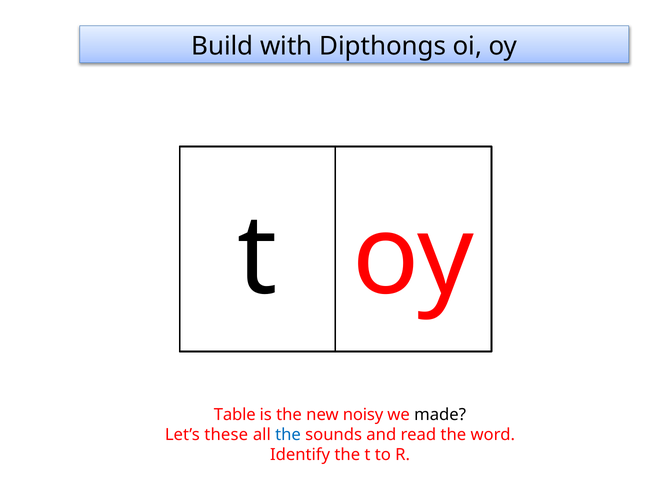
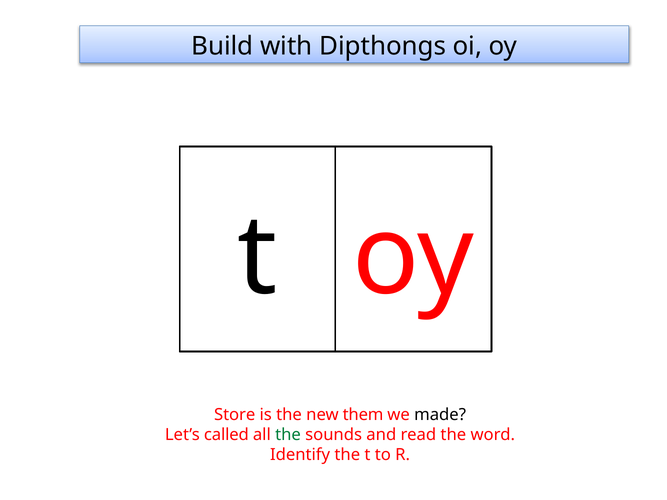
Table: Table -> Store
noisy: noisy -> them
these: these -> called
the at (288, 435) colour: blue -> green
